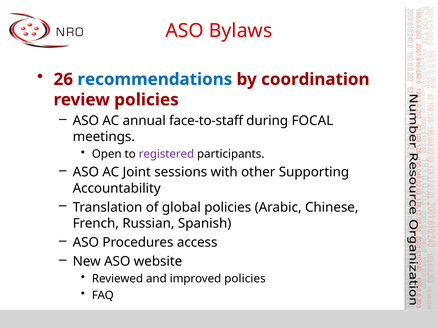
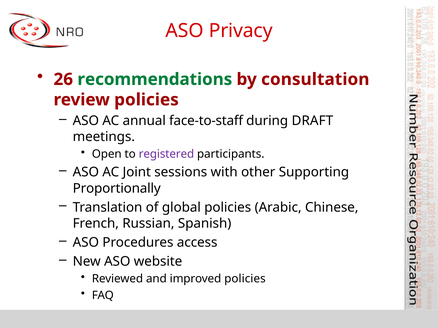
Bylaws: Bylaws -> Privacy
recommendations colour: blue -> green
coordination: coordination -> consultation
FOCAL: FOCAL -> DRAFT
Accountability: Accountability -> Proportionally
